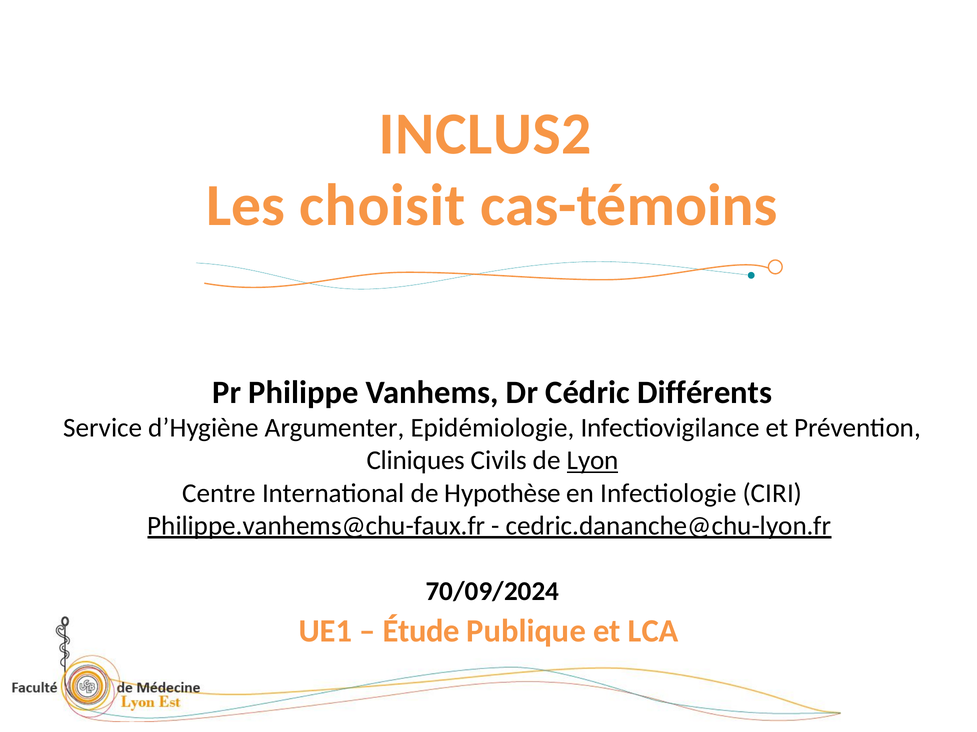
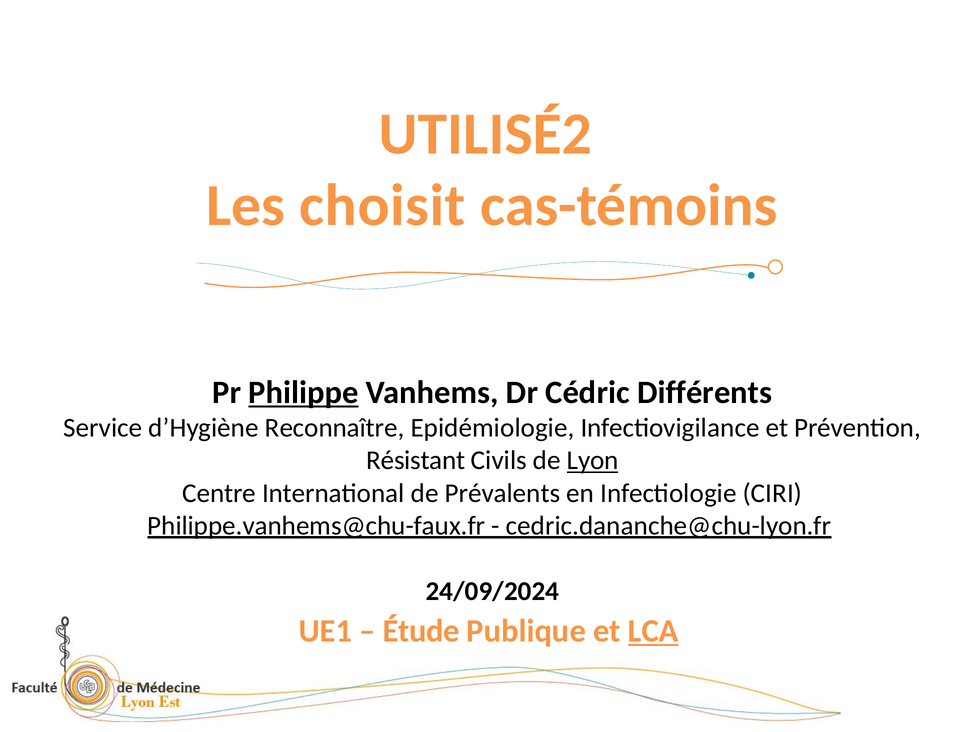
INCLUS2: INCLUS2 -> UTILISÉ2
Philippe underline: none -> present
Argumenter: Argumenter -> Reconnaître
Cliniques: Cliniques -> Résistant
Hypothèse: Hypothèse -> Prévalents
70/09/2024: 70/09/2024 -> 24/09/2024
LCA underline: none -> present
